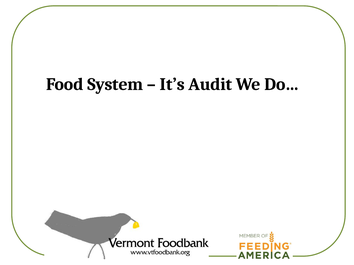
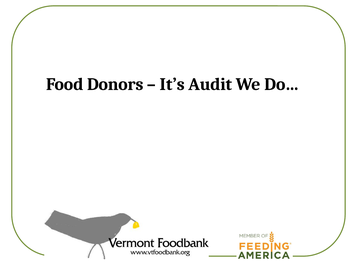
System: System -> Donors
